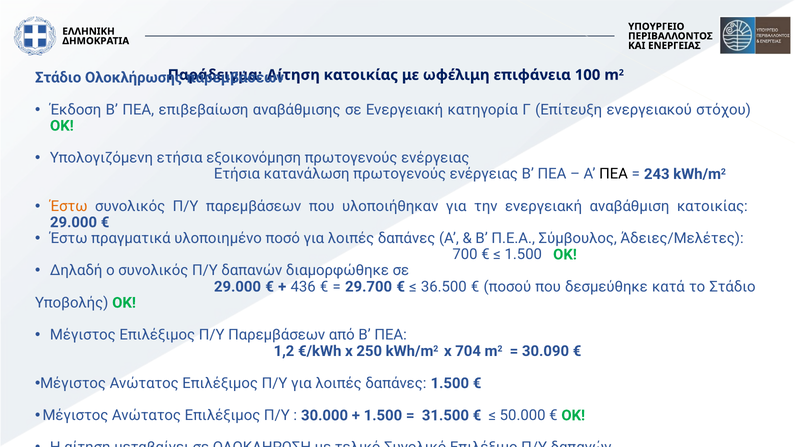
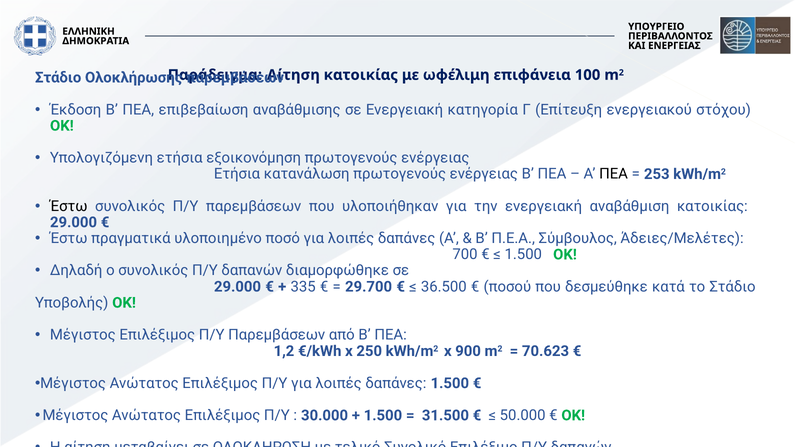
243: 243 -> 253
Έστω at (69, 206) colour: orange -> black
436: 436 -> 335
704: 704 -> 900
30.090: 30.090 -> 70.623
